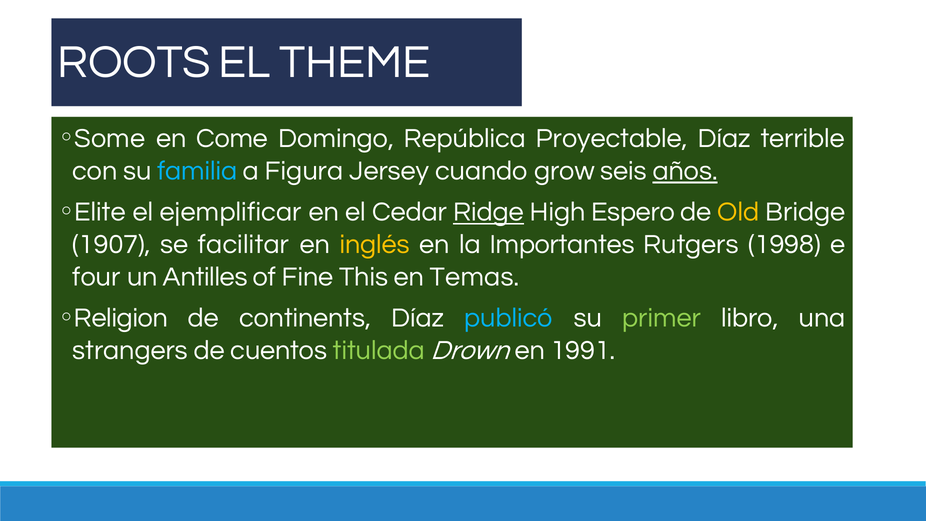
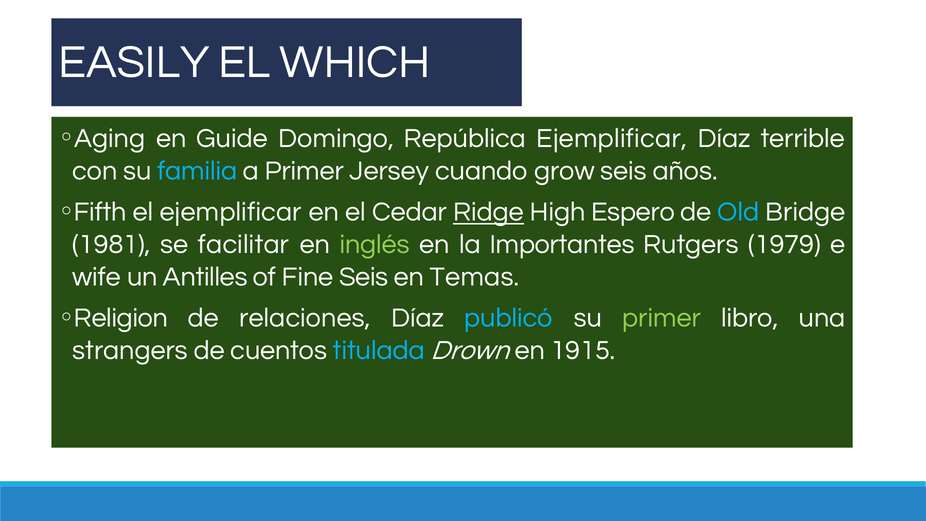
ROOTS: ROOTS -> EASILY
THEME: THEME -> WHICH
Some: Some -> Aging
Come: Come -> Guide
República Proyectable: Proyectable -> Ejemplificar
a Figura: Figura -> Primer
años underline: present -> none
Elite: Elite -> Fifth
Old colour: yellow -> light blue
1907: 1907 -> 1981
inglés colour: yellow -> light green
1998: 1998 -> 1979
four: four -> wife
Fine This: This -> Seis
continents: continents -> relaciones
titulada colour: light green -> light blue
1991: 1991 -> 1915
